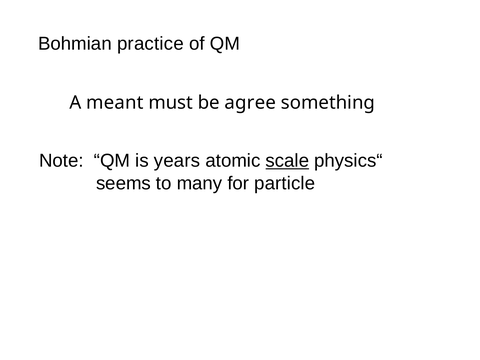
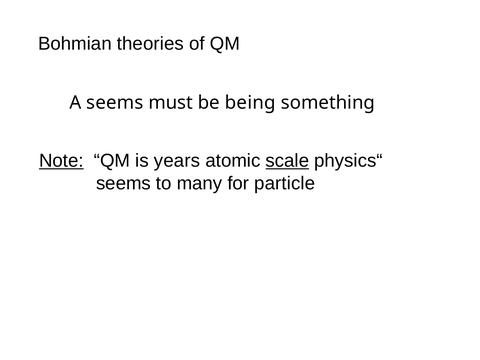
practice: practice -> theories
A meant: meant -> seems
agree: agree -> being
Note underline: none -> present
